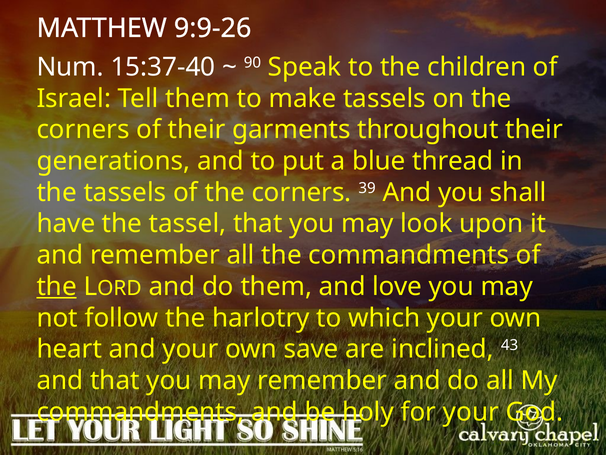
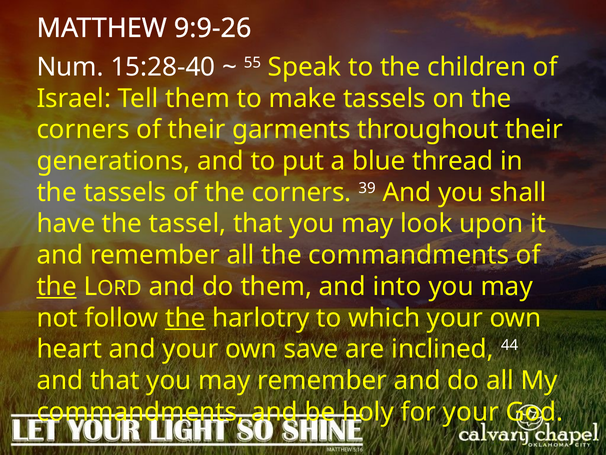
15:37-40: 15:37-40 -> 15:28-40
90: 90 -> 55
love: love -> into
the at (185, 318) underline: none -> present
43: 43 -> 44
